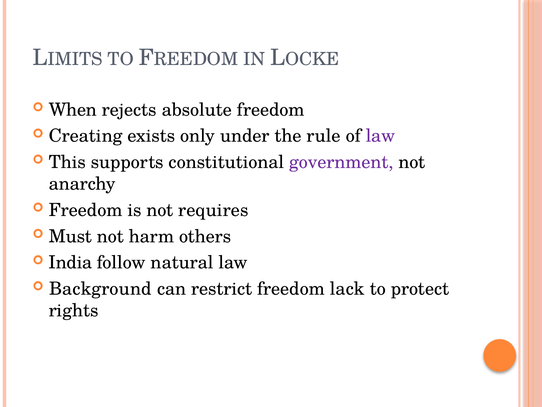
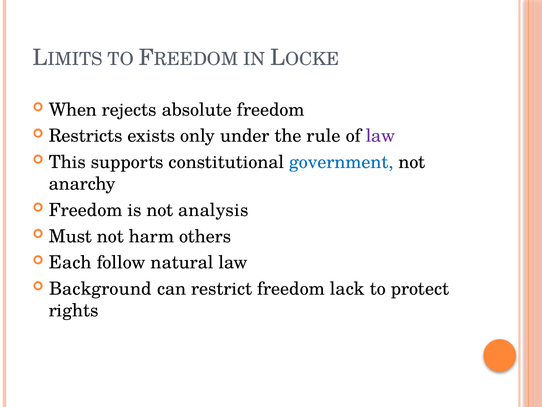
Creating: Creating -> Restricts
government colour: purple -> blue
requires: requires -> analysis
India: India -> Each
